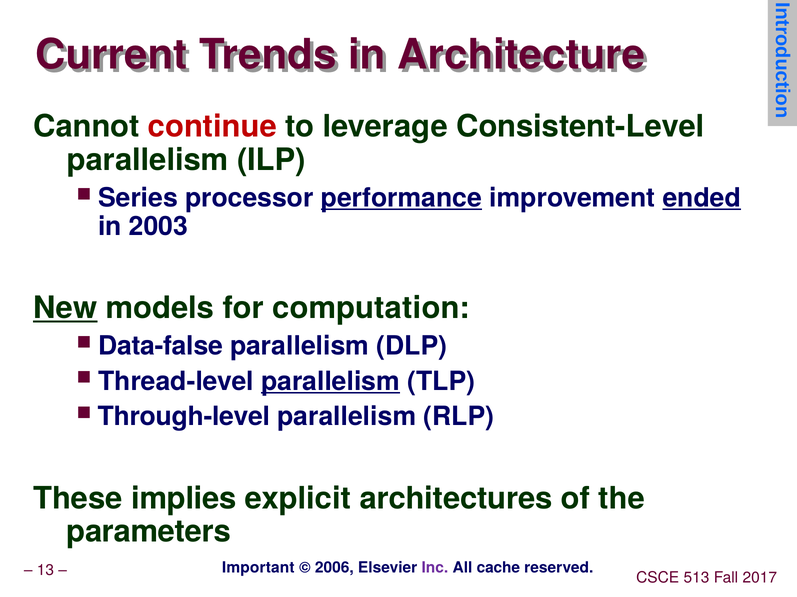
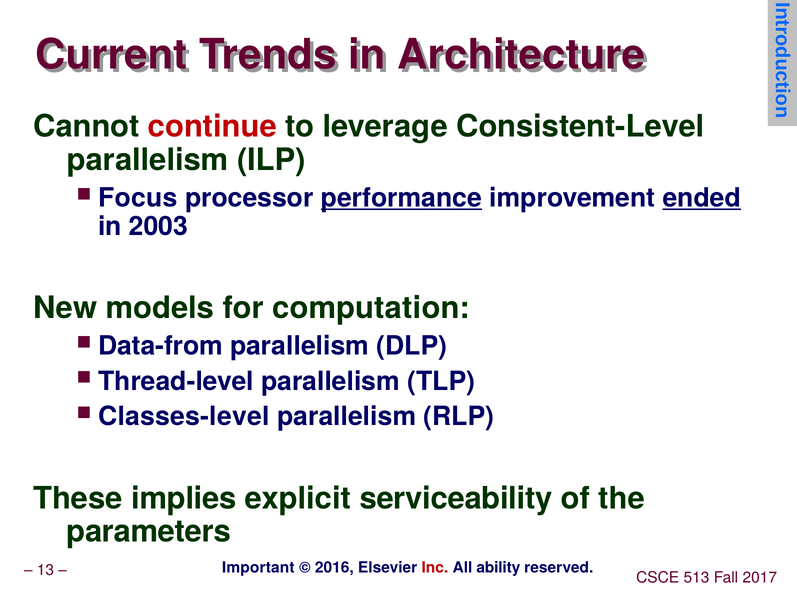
Series: Series -> Focus
New underline: present -> none
Data-false: Data-false -> Data-from
parallelism at (330, 382) underline: present -> none
Through-level: Through-level -> Classes-level
architectures: architectures -> serviceability
2006: 2006 -> 2016
Inc colour: purple -> red
cache: cache -> ability
